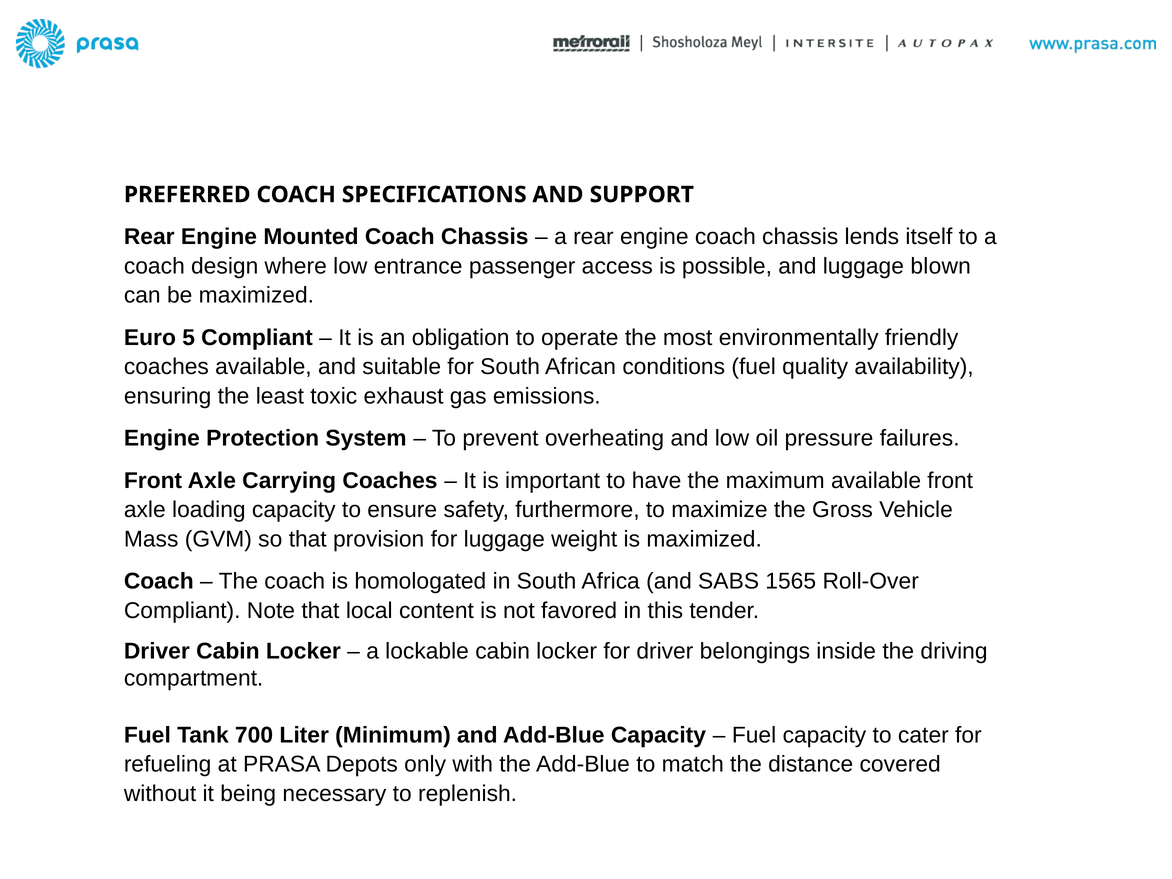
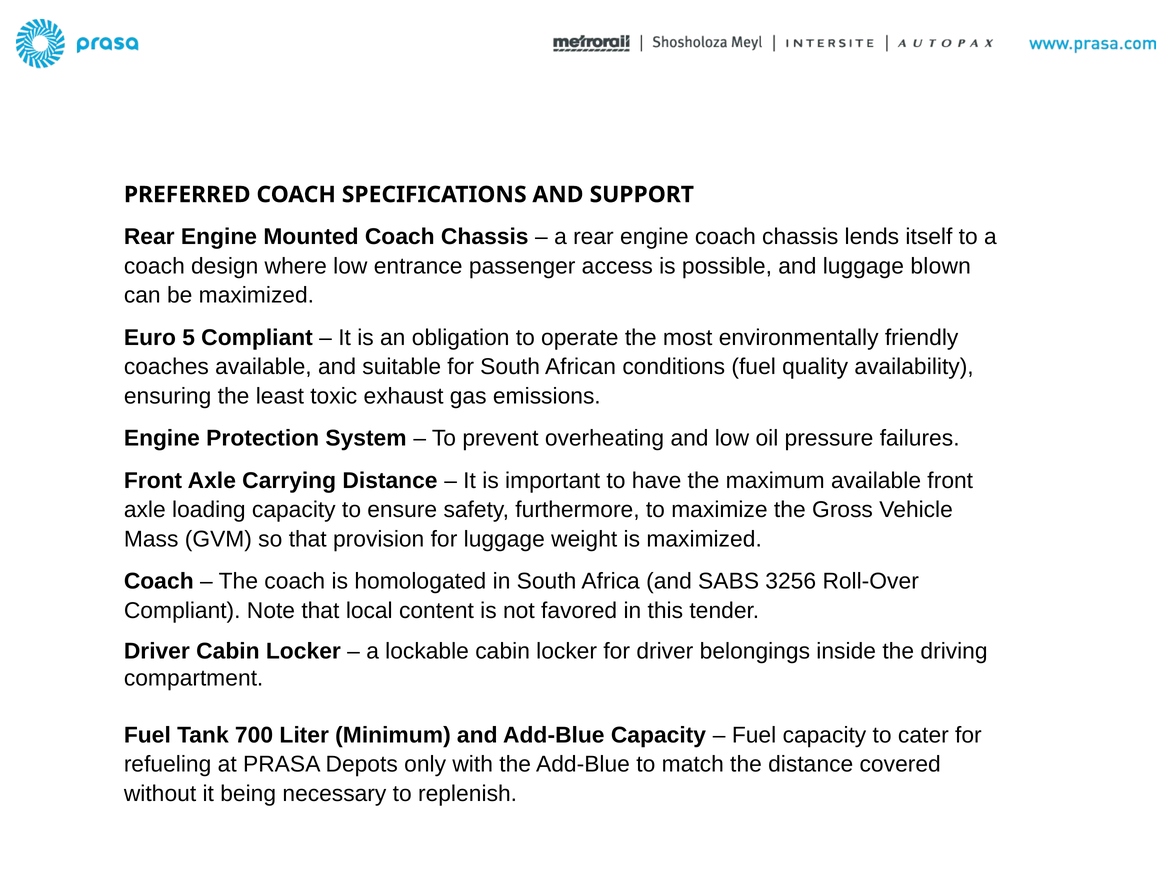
Carrying Coaches: Coaches -> Distance
1565: 1565 -> 3256
